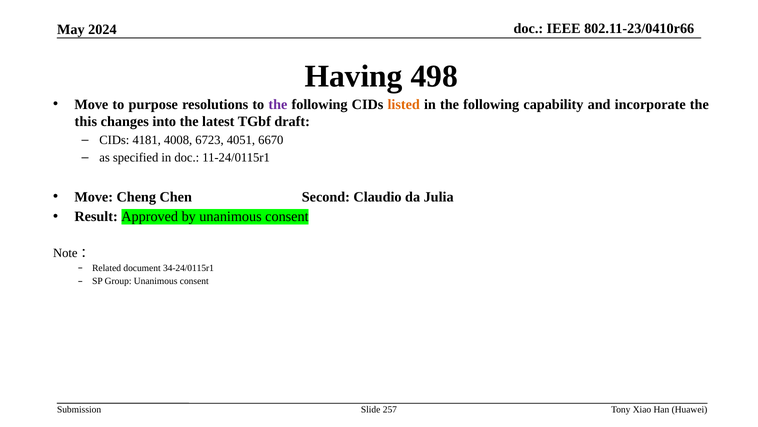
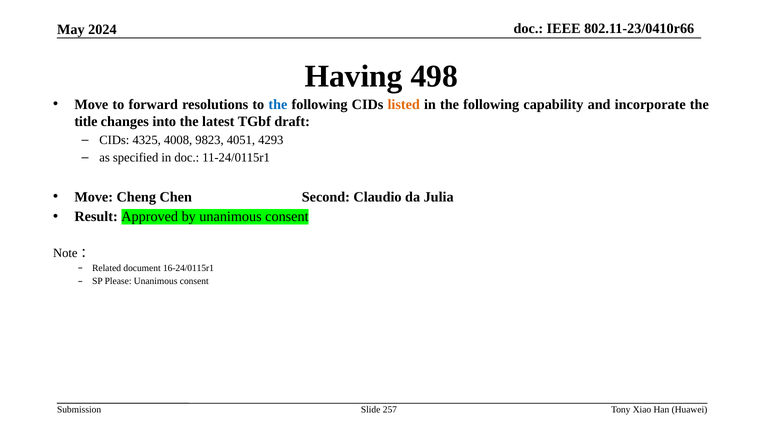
purpose: purpose -> forward
the at (278, 104) colour: purple -> blue
this: this -> title
4181: 4181 -> 4325
6723: 6723 -> 9823
6670: 6670 -> 4293
34-24/0115r1: 34-24/0115r1 -> 16-24/0115r1
Group: Group -> Please
